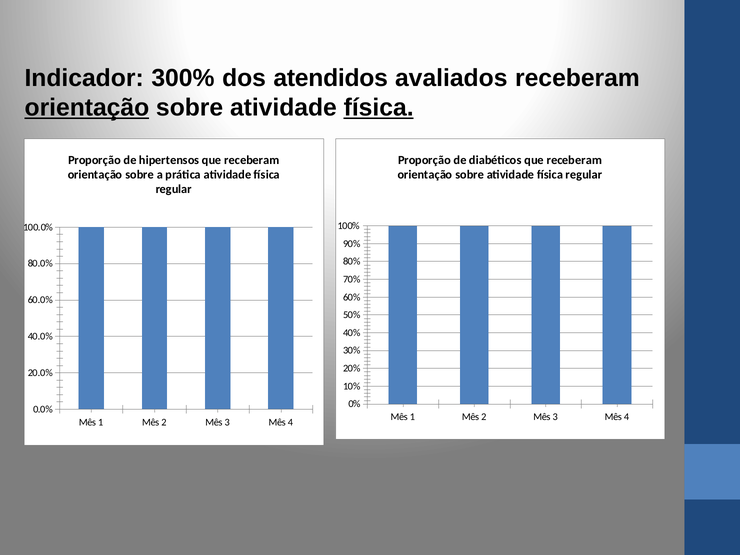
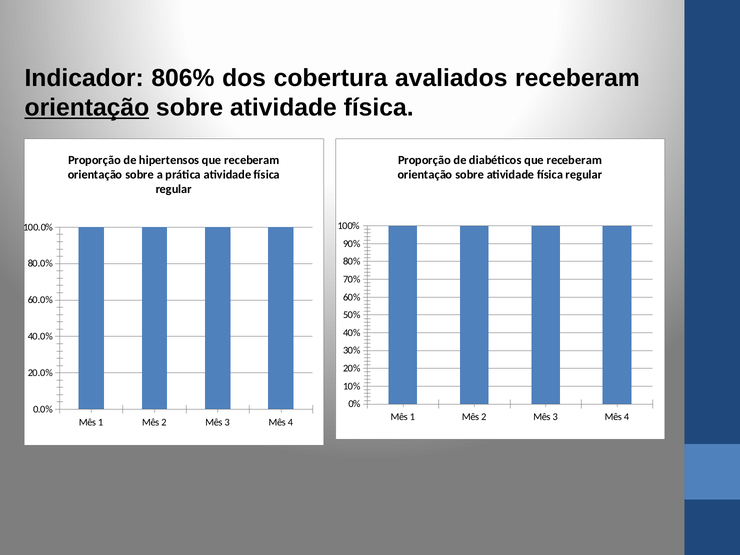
300%: 300% -> 806%
atendidos: atendidos -> cobertura
física at (379, 108) underline: present -> none
